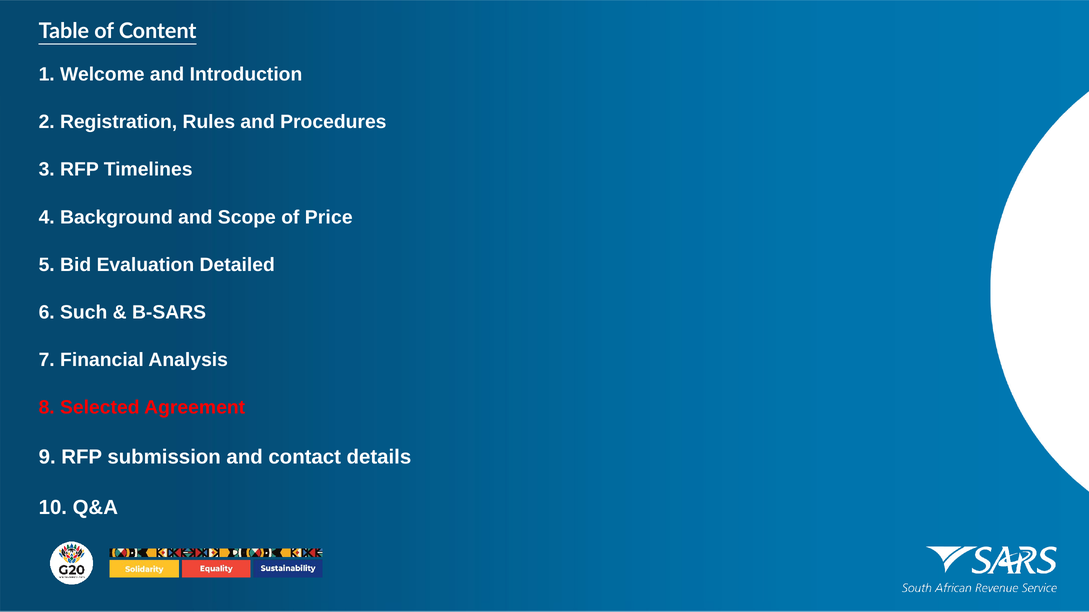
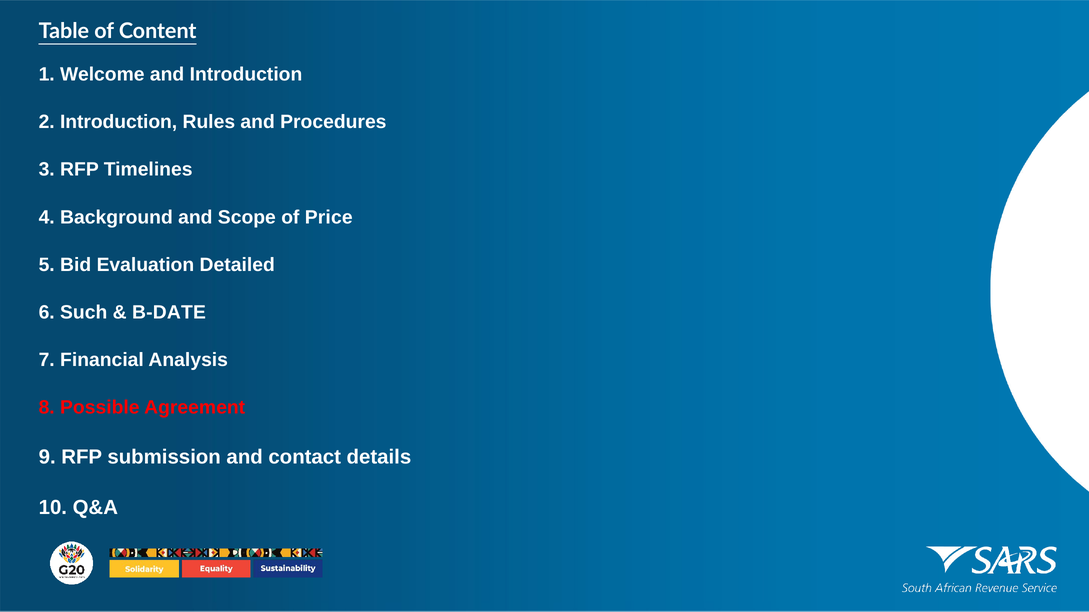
2 Registration: Registration -> Introduction
B-SARS: B-SARS -> B-DATE
Selected: Selected -> Possible
